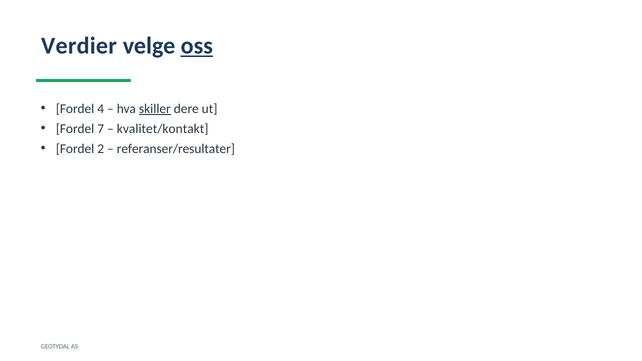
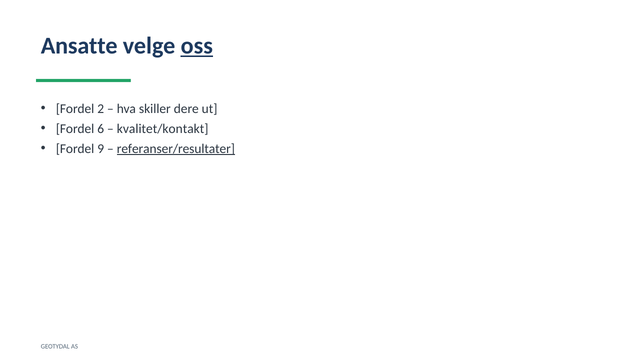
Verdier: Verdier -> Ansatte
4: 4 -> 2
skiller underline: present -> none
7: 7 -> 6
2: 2 -> 9
referanser/resultater underline: none -> present
